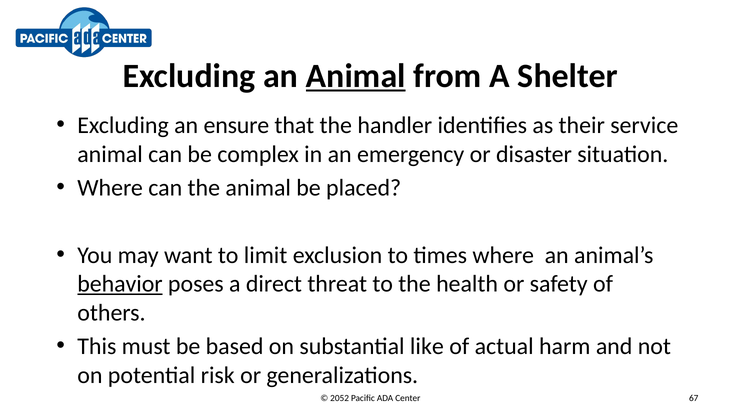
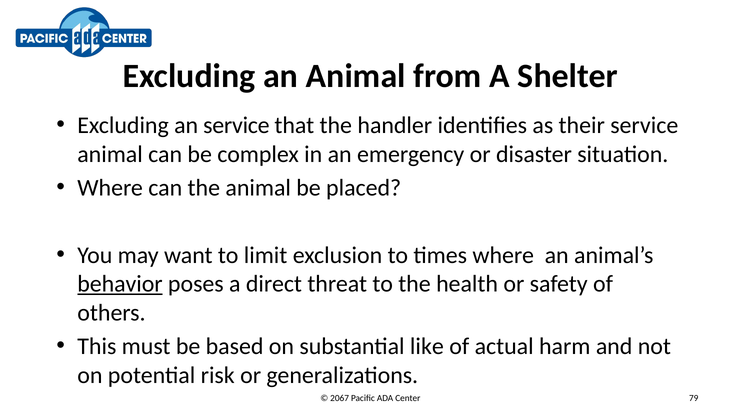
Animal at (356, 76) underline: present -> none
an ensure: ensure -> service
2052: 2052 -> 2067
67: 67 -> 79
